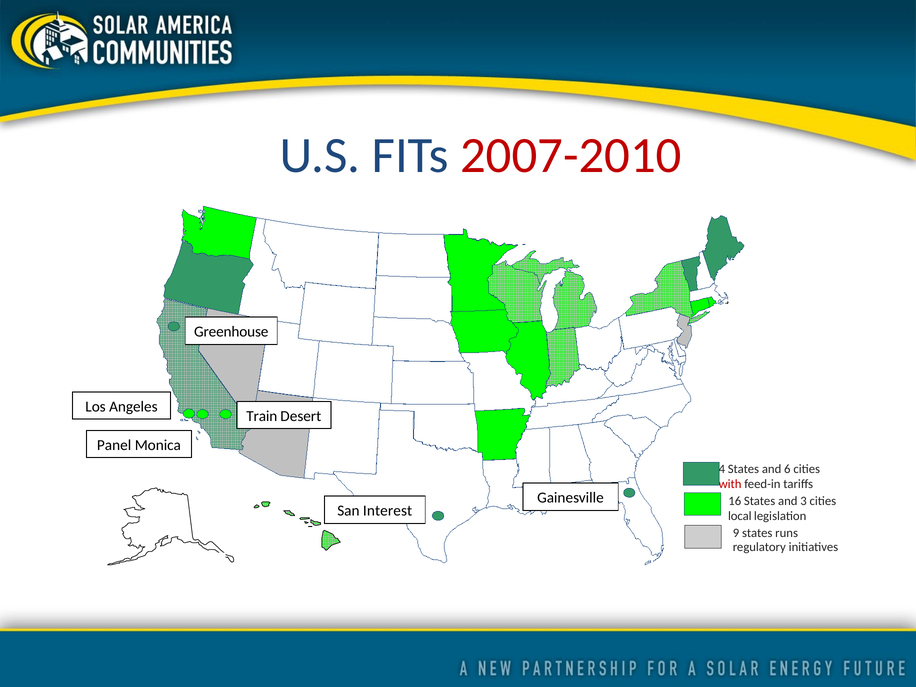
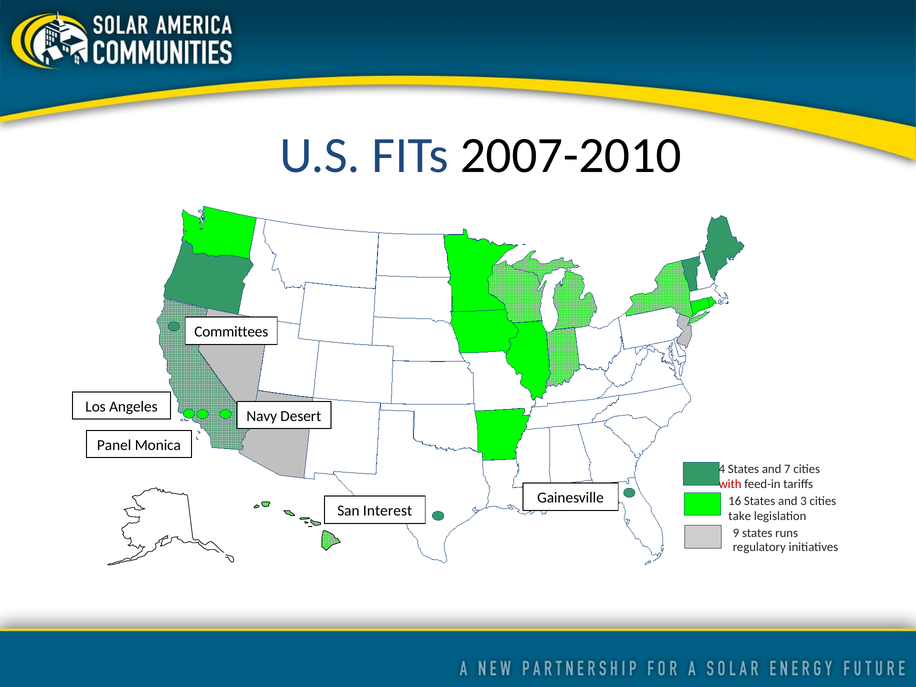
2007-2010 colour: red -> black
Greenhouse: Greenhouse -> Committees
Train: Train -> Navy
6: 6 -> 7
local: local -> take
